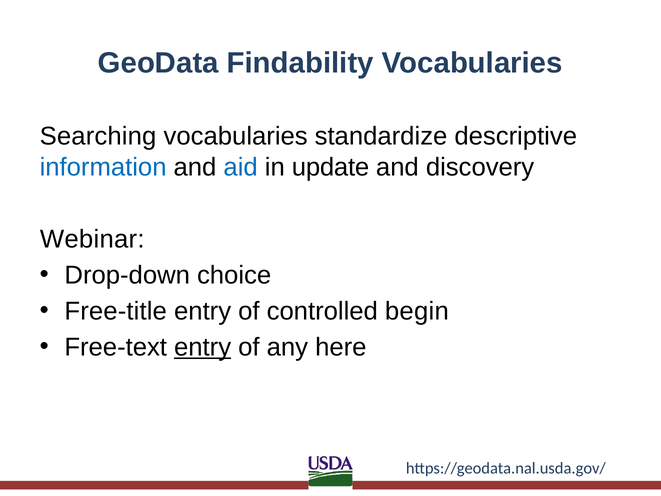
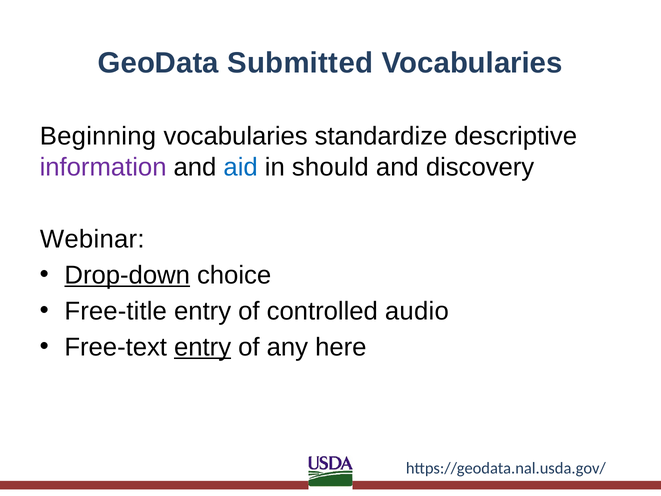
Findability: Findability -> Submitted
Searching: Searching -> Beginning
information colour: blue -> purple
update: update -> should
Drop-down underline: none -> present
begin: begin -> audio
